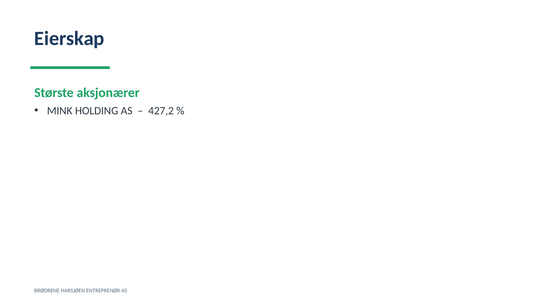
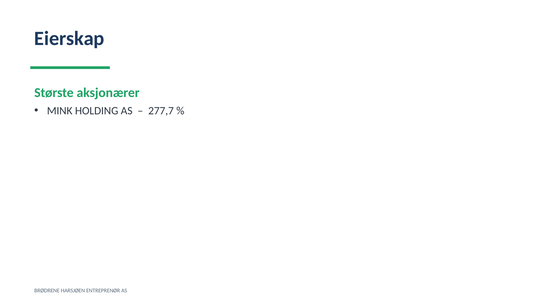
427,2: 427,2 -> 277,7
